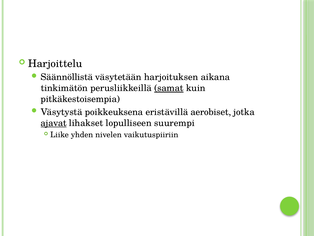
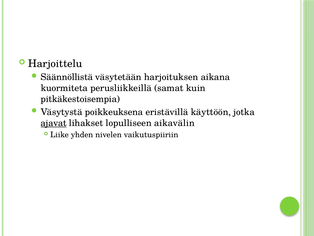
tinkimätön: tinkimätön -> kuormiteta
samat underline: present -> none
aerobiset: aerobiset -> käyttöön
suurempi: suurempi -> aikavälin
